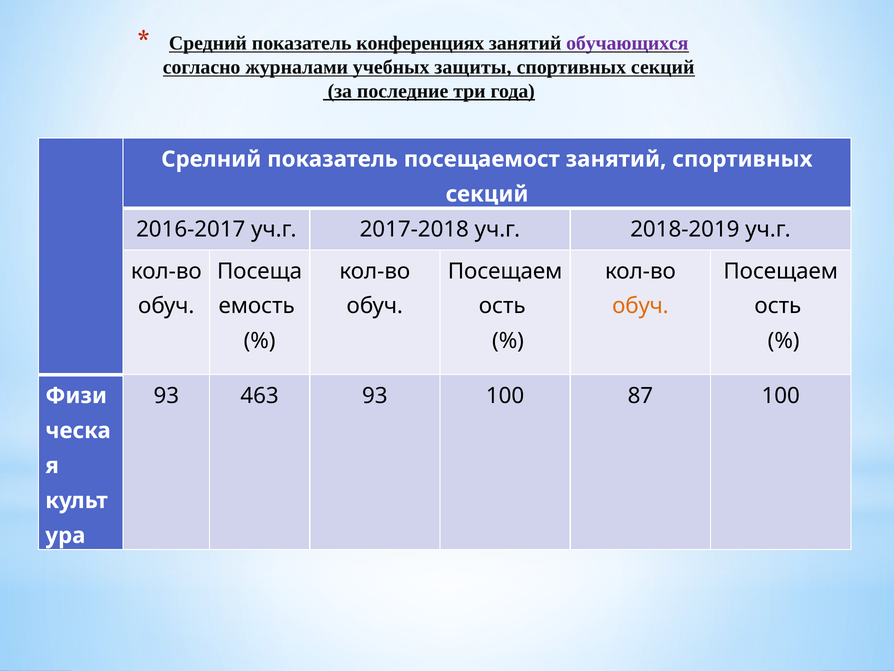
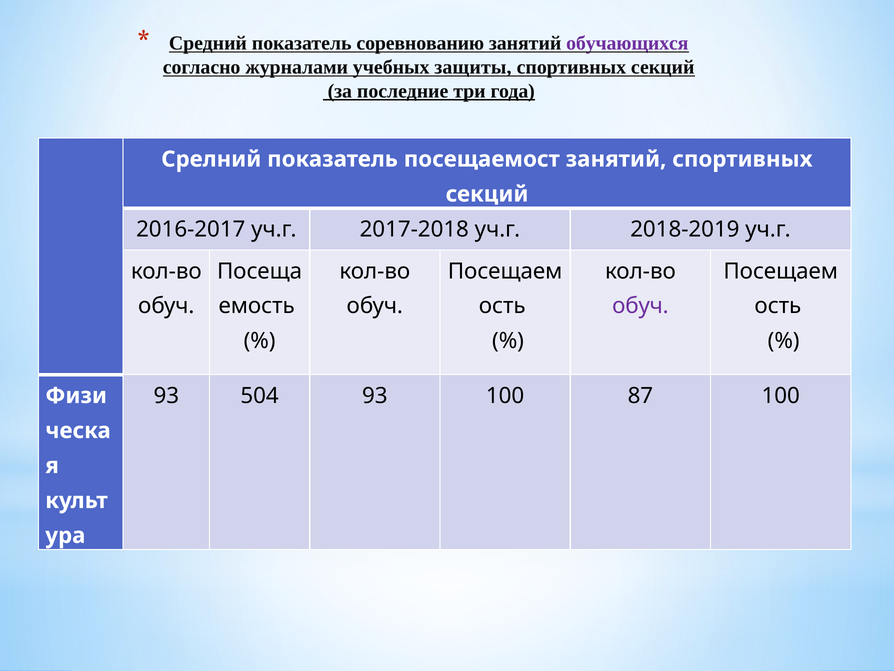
конференциях: конференциях -> соревнованию
обуч at (640, 306) colour: orange -> purple
463: 463 -> 504
